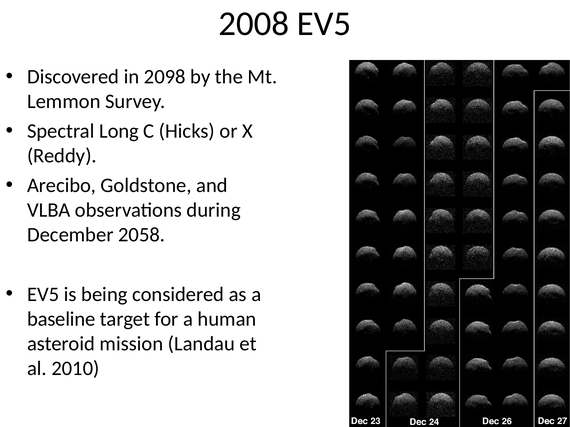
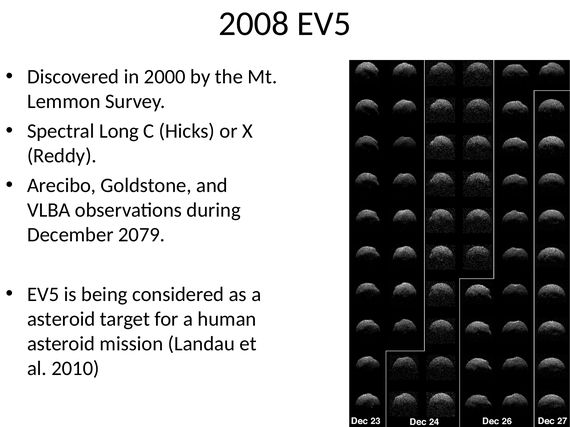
2098: 2098 -> 2000
2058: 2058 -> 2079
baseline at (61, 319): baseline -> asteroid
